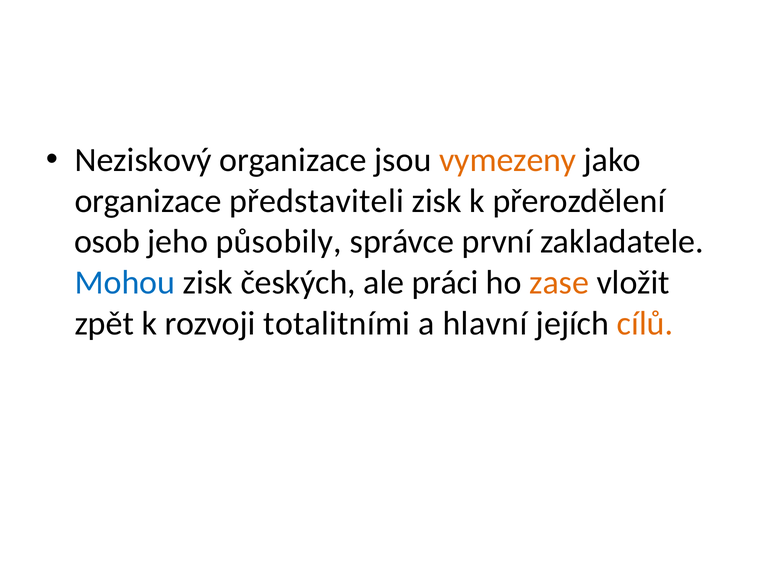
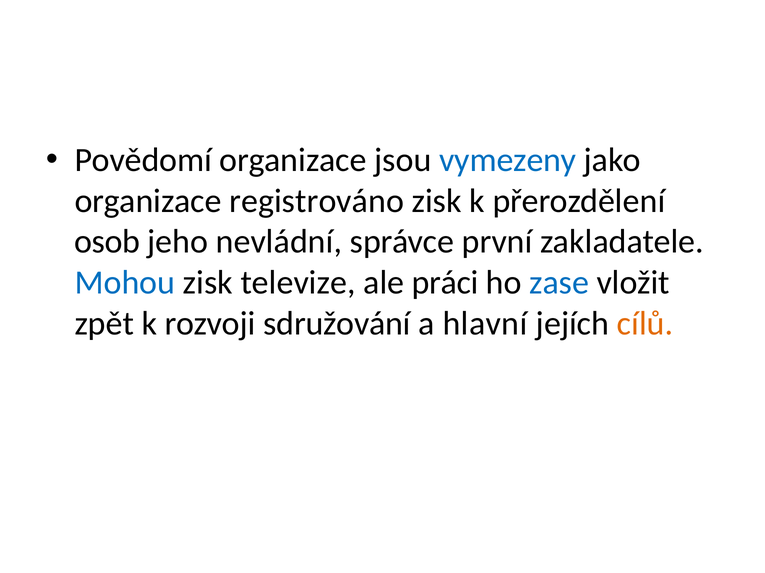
Neziskový: Neziskový -> Povědomí
vymezeny colour: orange -> blue
představiteli: představiteli -> registrováno
působily: působily -> nevládní
českých: českých -> televize
zase colour: orange -> blue
totalitními: totalitními -> sdružování
